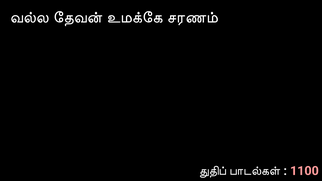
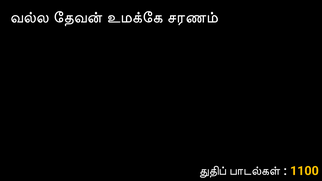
1100 colour: pink -> yellow
